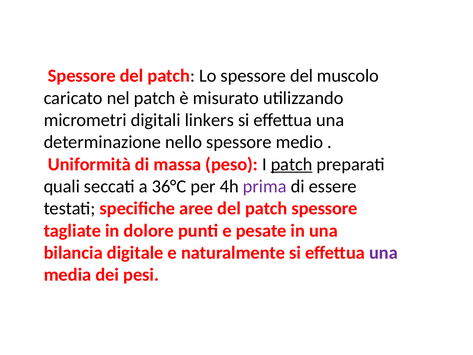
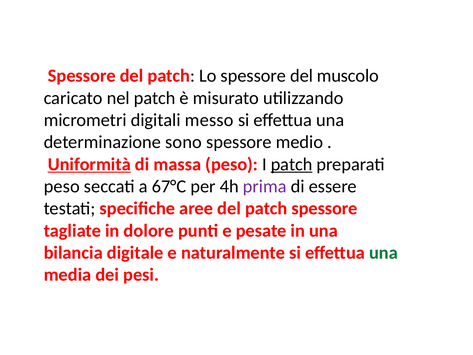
linkers: linkers -> messo
nello: nello -> sono
Uniformità underline: none -> present
quali at (62, 186): quali -> peso
36°C: 36°C -> 67°C
una at (384, 253) colour: purple -> green
